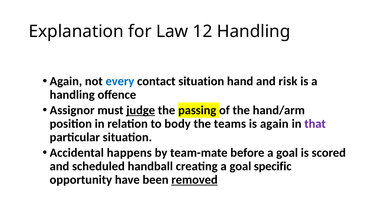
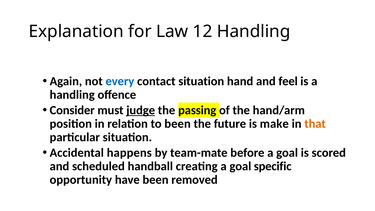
risk: risk -> feel
Assignor: Assignor -> Consider
to body: body -> been
teams: teams -> future
is again: again -> make
that colour: purple -> orange
removed underline: present -> none
